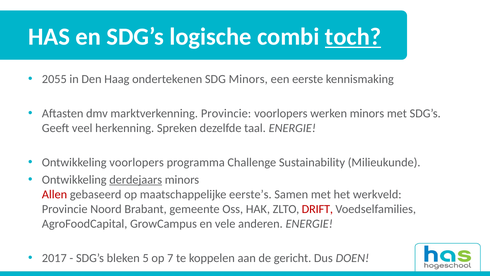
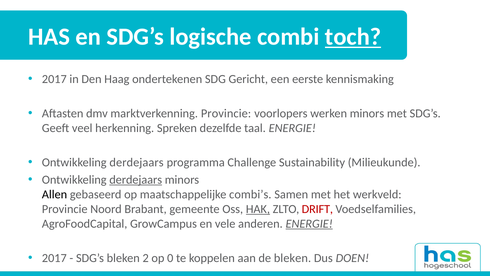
2055 at (54, 79): 2055 -> 2017
SDG Minors: Minors -> Gericht
voorlopers at (137, 162): voorlopers -> derdejaars
Allen colour: red -> black
eerste’s: eerste’s -> combi’s
HAK underline: none -> present
ENERGIE at (309, 224) underline: none -> present
5: 5 -> 2
7: 7 -> 0
de gericht: gericht -> bleken
